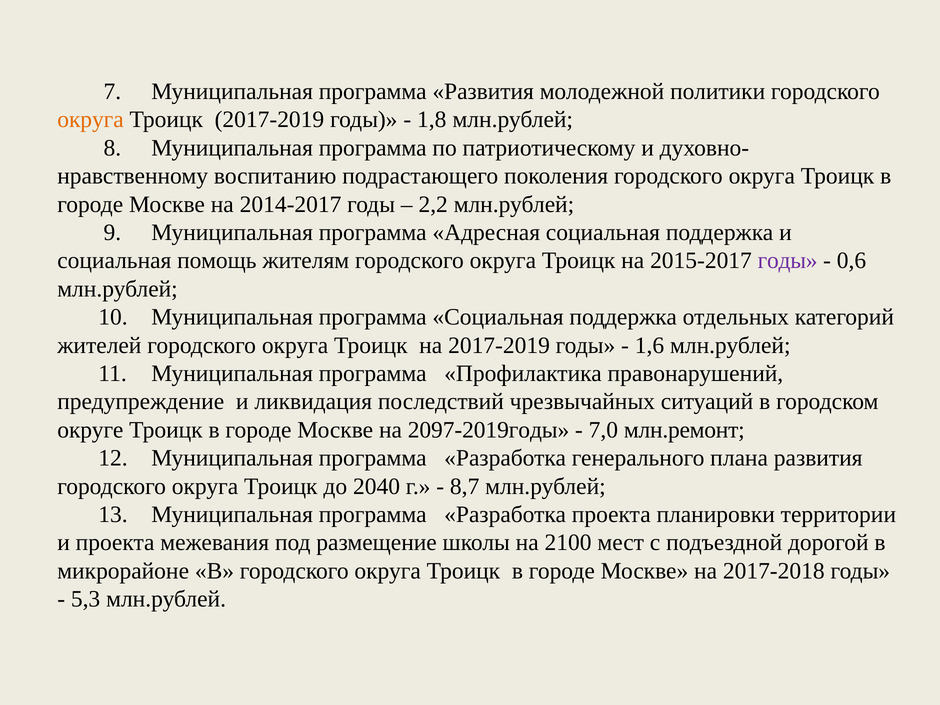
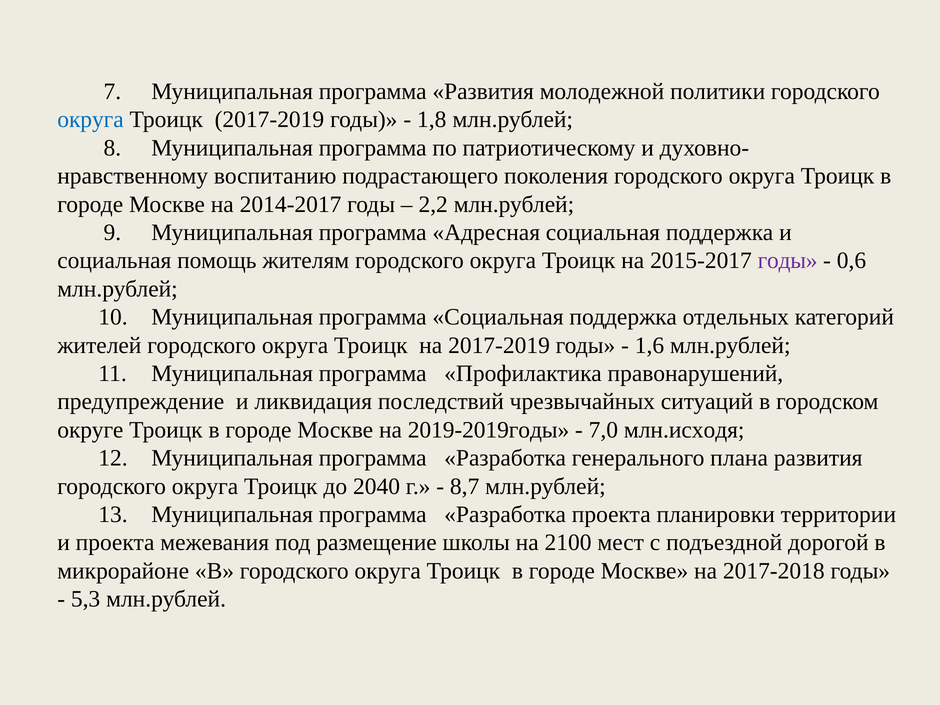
округа at (91, 120) colour: orange -> blue
2097-2019годы: 2097-2019годы -> 2019-2019годы
млн.ремонт: млн.ремонт -> млн.исходя
